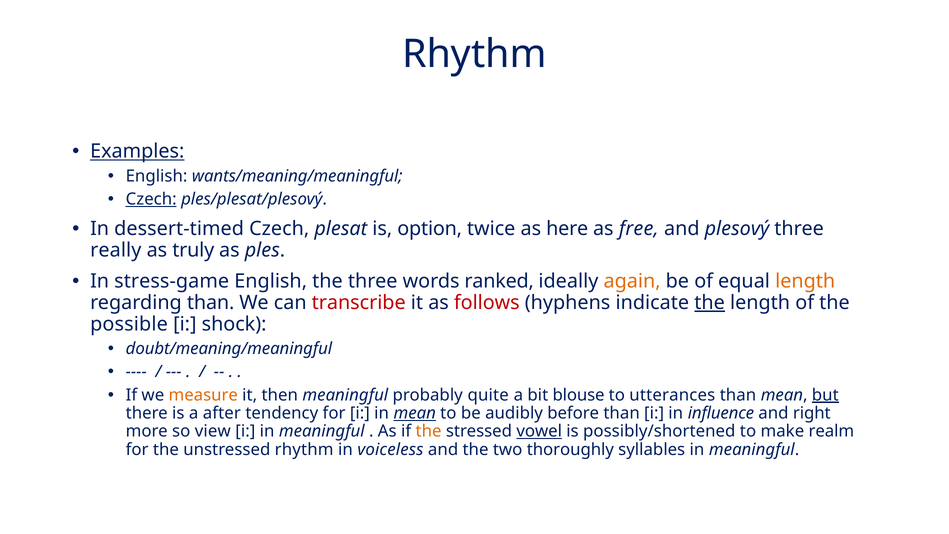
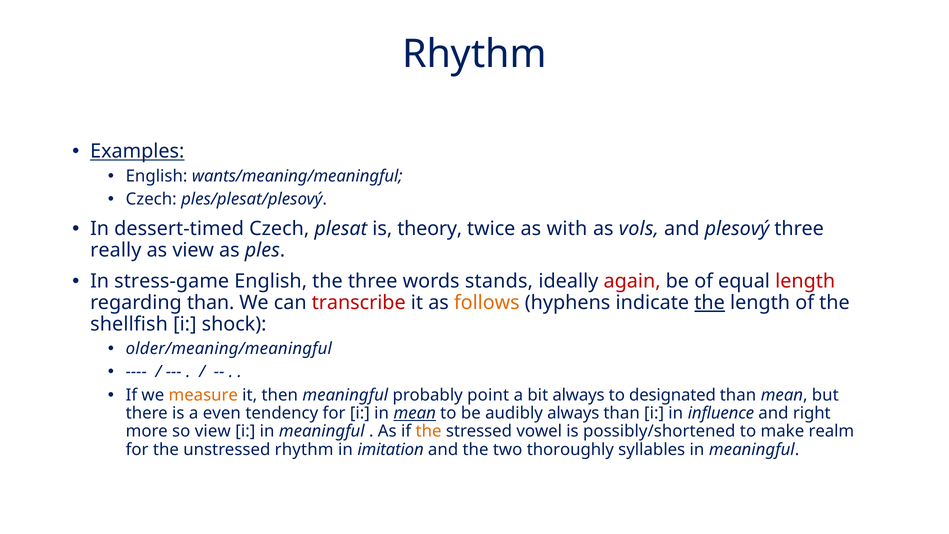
Czech at (151, 199) underline: present -> none
option: option -> theory
here: here -> with
free: free -> vols
as truly: truly -> view
ranked: ranked -> stands
again colour: orange -> red
length at (805, 281) colour: orange -> red
follows colour: red -> orange
possible: possible -> shellfish
doubt/meaning/meaningful: doubt/meaning/meaningful -> older/meaning/meaningful
quite: quite -> point
bit blouse: blouse -> always
utterances: utterances -> designated
but underline: present -> none
after: after -> even
audibly before: before -> always
vowel underline: present -> none
voiceless: voiceless -> imitation
